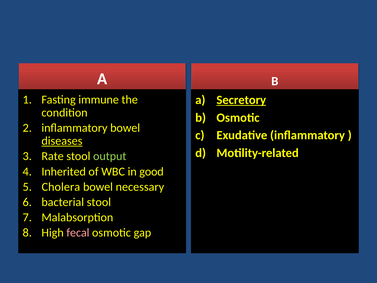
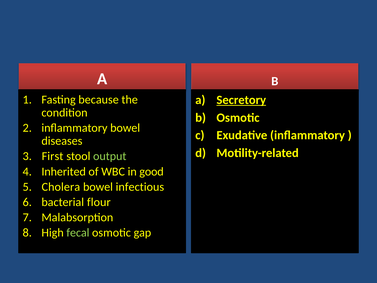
immune: immune -> because
diseases underline: present -> none
Rate: Rate -> First
necessary: necessary -> infectious
bacterial stool: stool -> flour
fecal colour: pink -> light green
